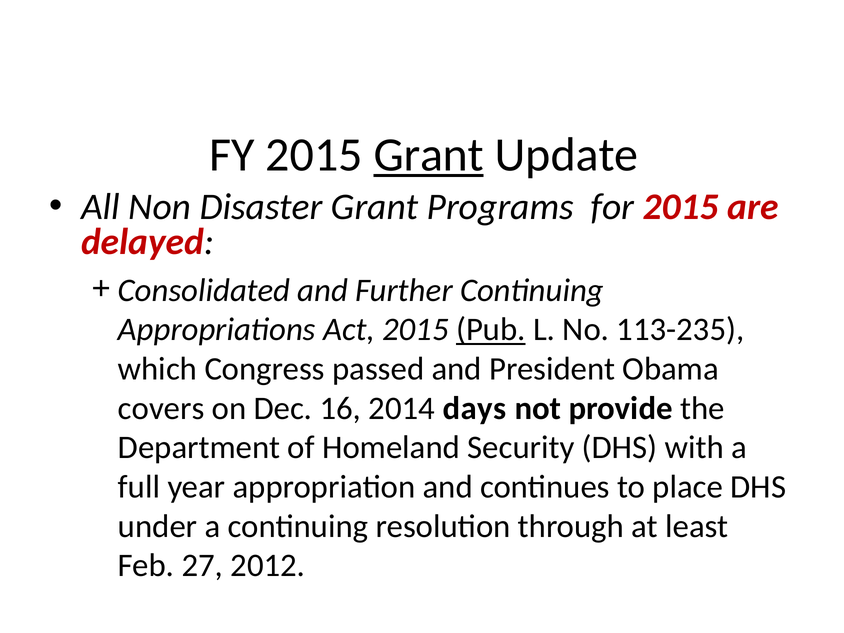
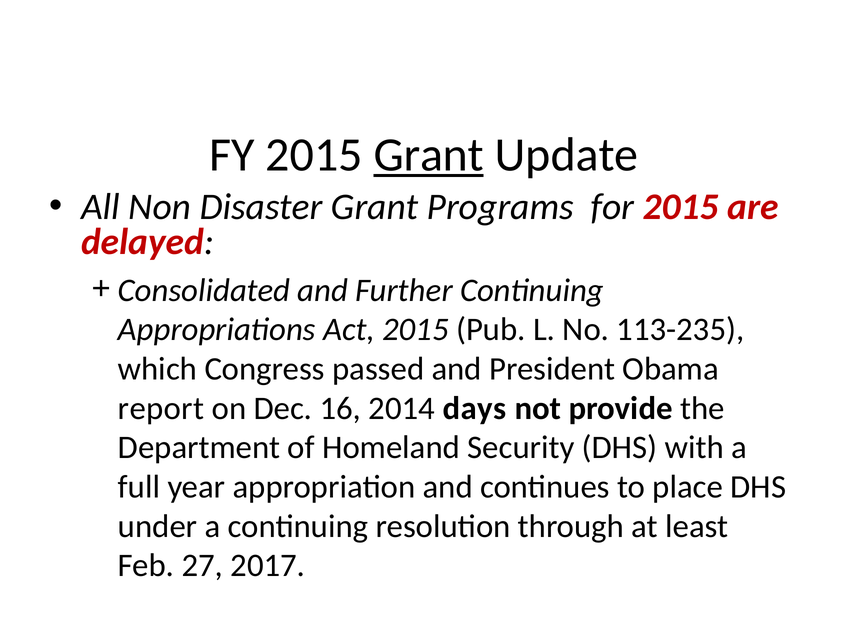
Pub underline: present -> none
covers: covers -> report
2012: 2012 -> 2017
